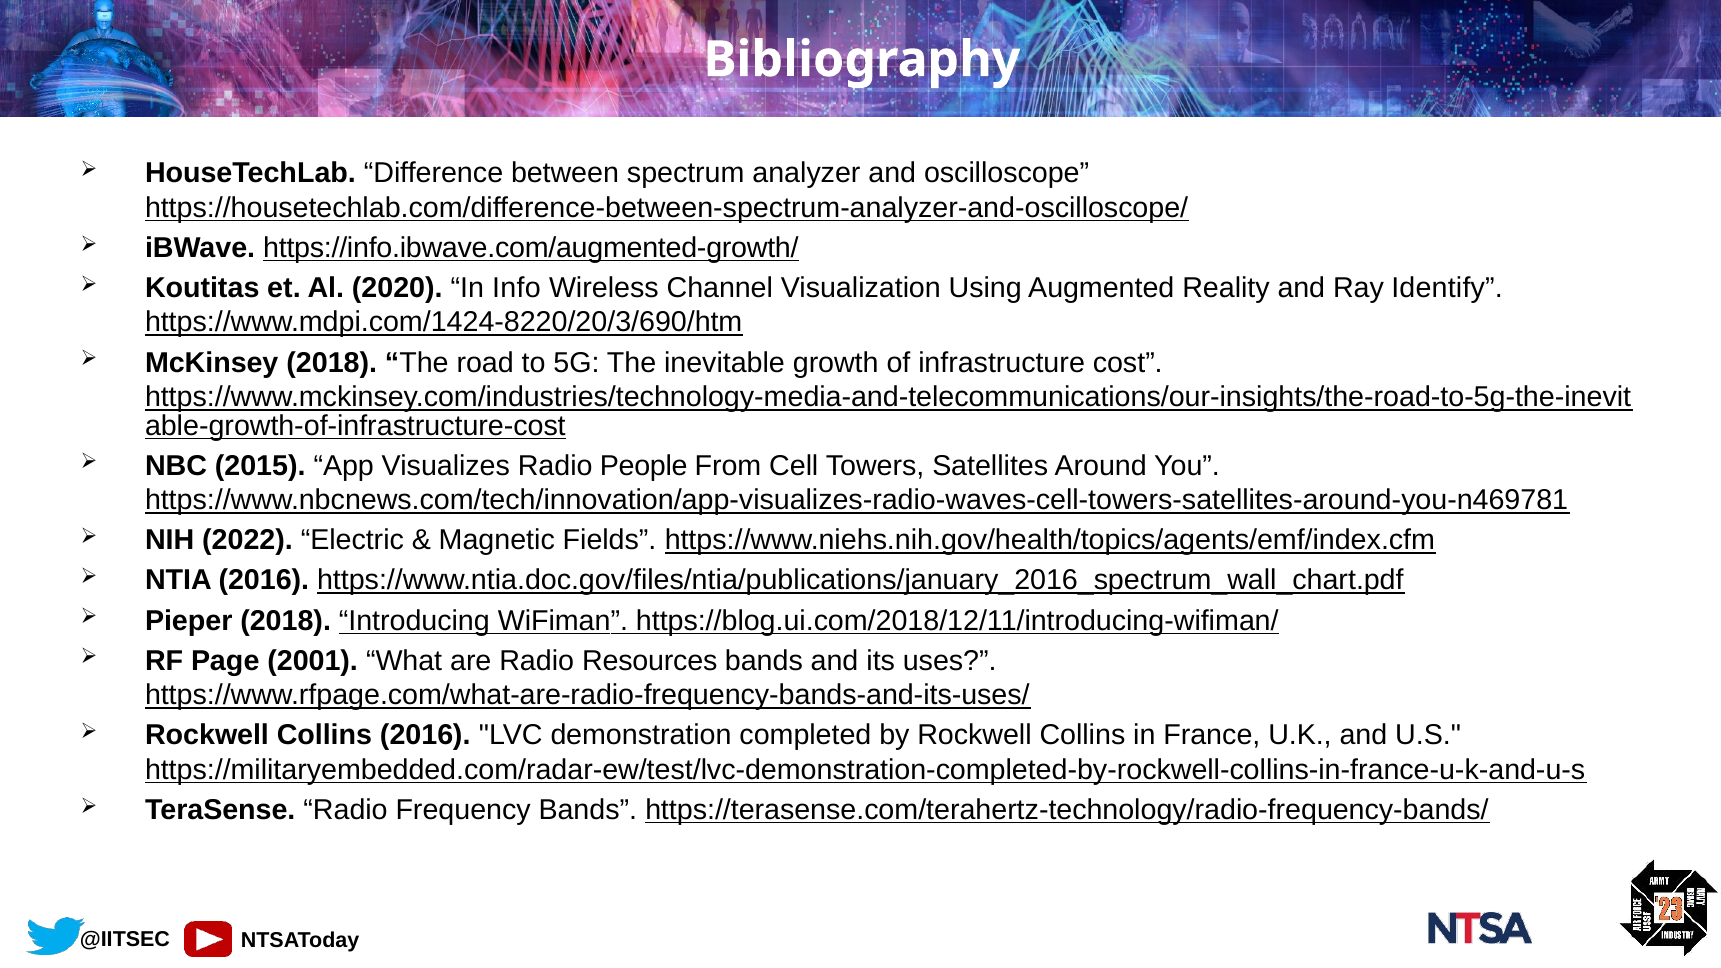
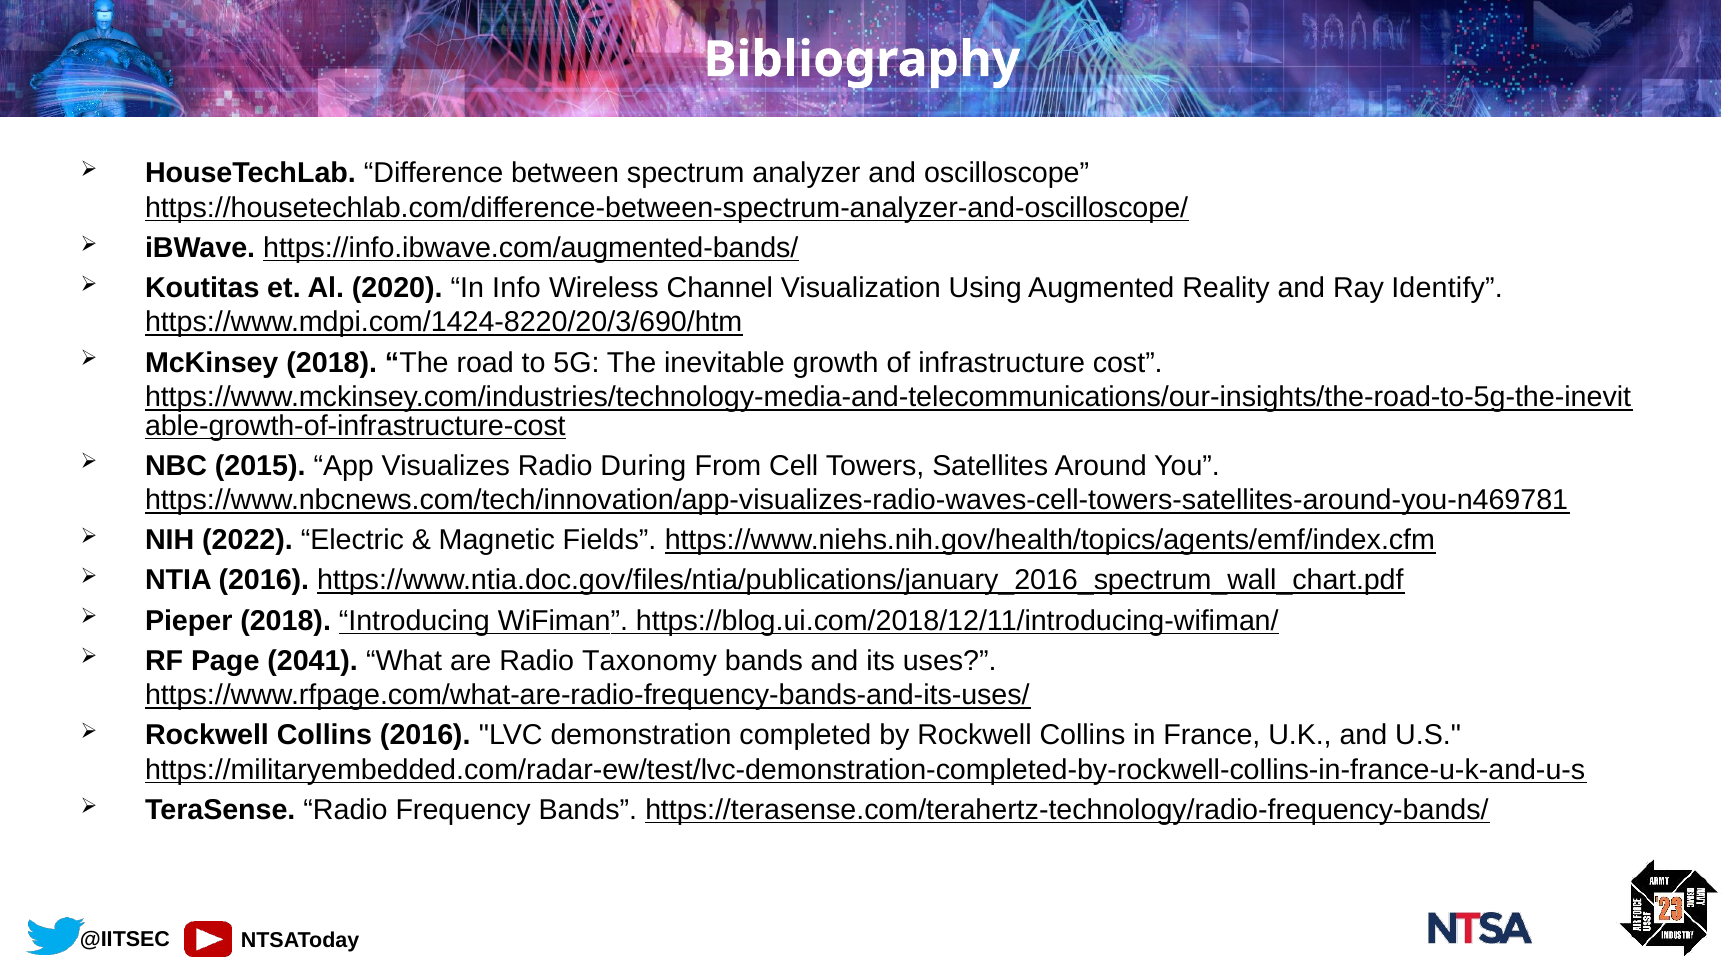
https://info.ibwave.com/augmented-growth/: https://info.ibwave.com/augmented-growth/ -> https://info.ibwave.com/augmented-bands/
People: People -> During
2001: 2001 -> 2041
Resources: Resources -> Taxonomy
